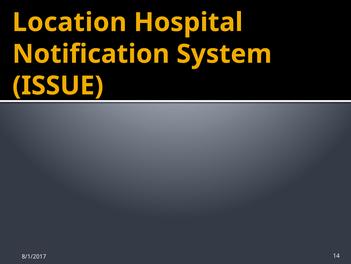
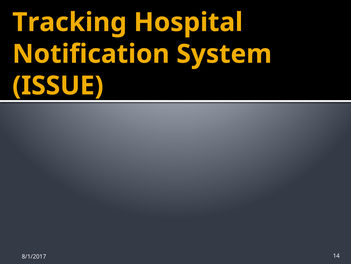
Location: Location -> Tracking
